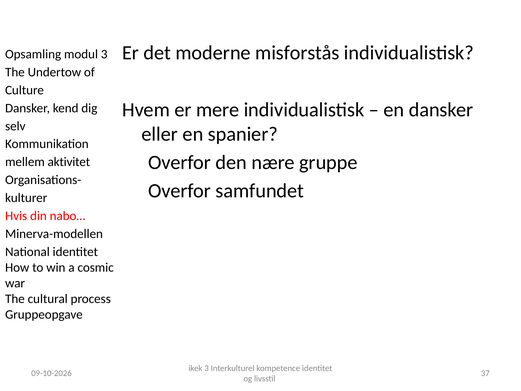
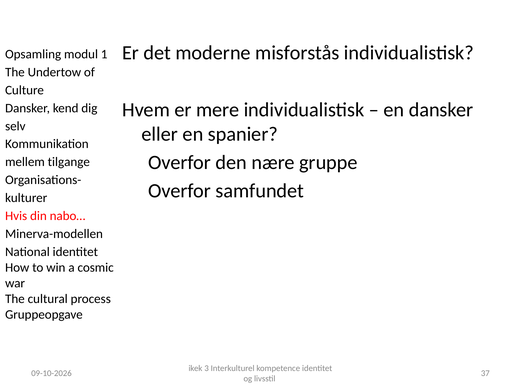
modul 3: 3 -> 1
aktivitet: aktivitet -> tilgange
